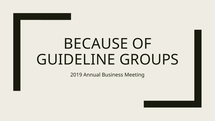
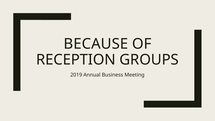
GUIDELINE: GUIDELINE -> RECEPTION
